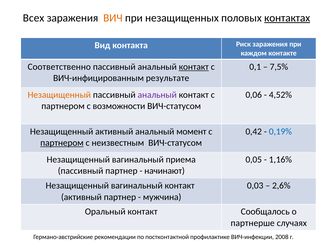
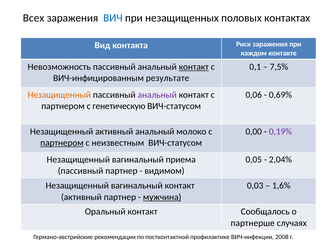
ВИЧ colour: orange -> blue
контактах underline: present -> none
Соответственно: Соответственно -> Невозможность
4,52%: 4,52% -> 0,69%
возможности: возможности -> генетическую
момент: момент -> молоко
0,42: 0,42 -> 0,00
0,19% colour: blue -> purple
1,16%: 1,16% -> 2,04%
начинают: начинают -> видимом
2,6%: 2,6% -> 1,6%
мужчина underline: none -> present
